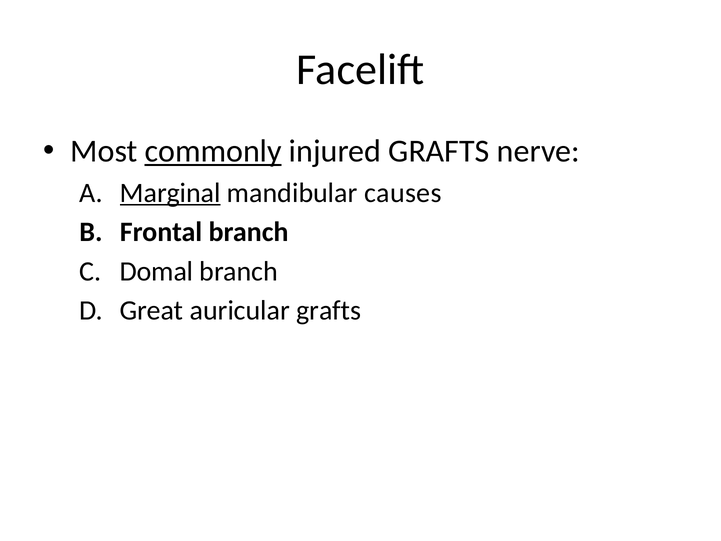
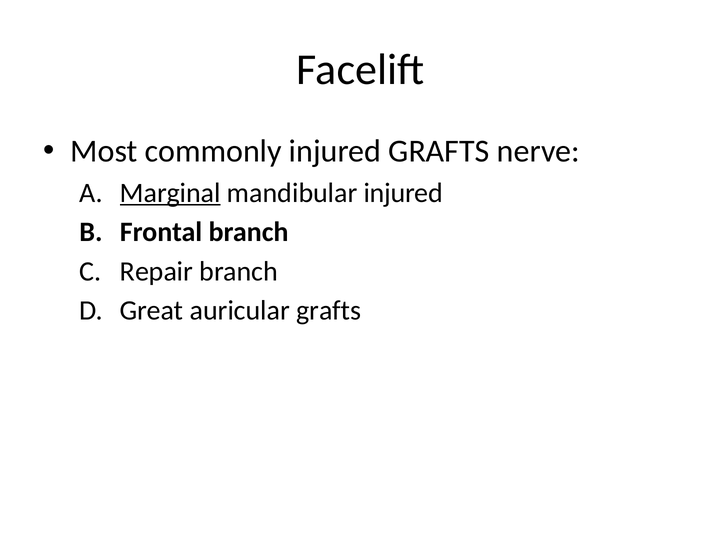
commonly underline: present -> none
mandibular causes: causes -> injured
Domal: Domal -> Repair
